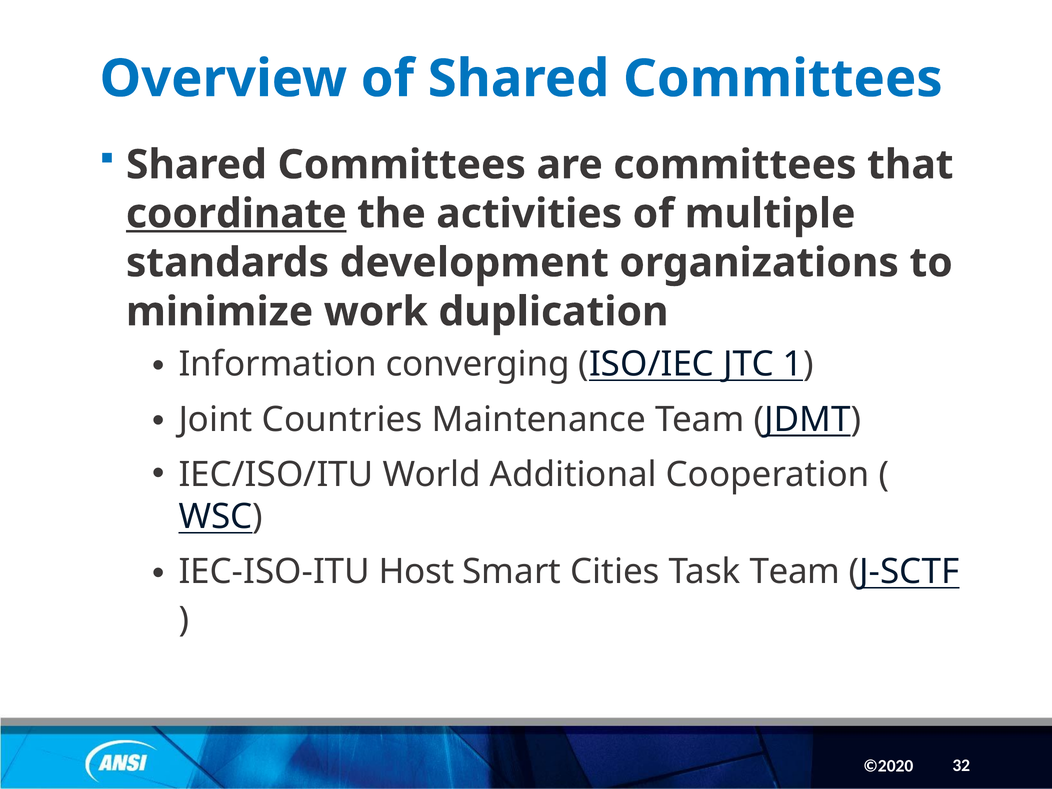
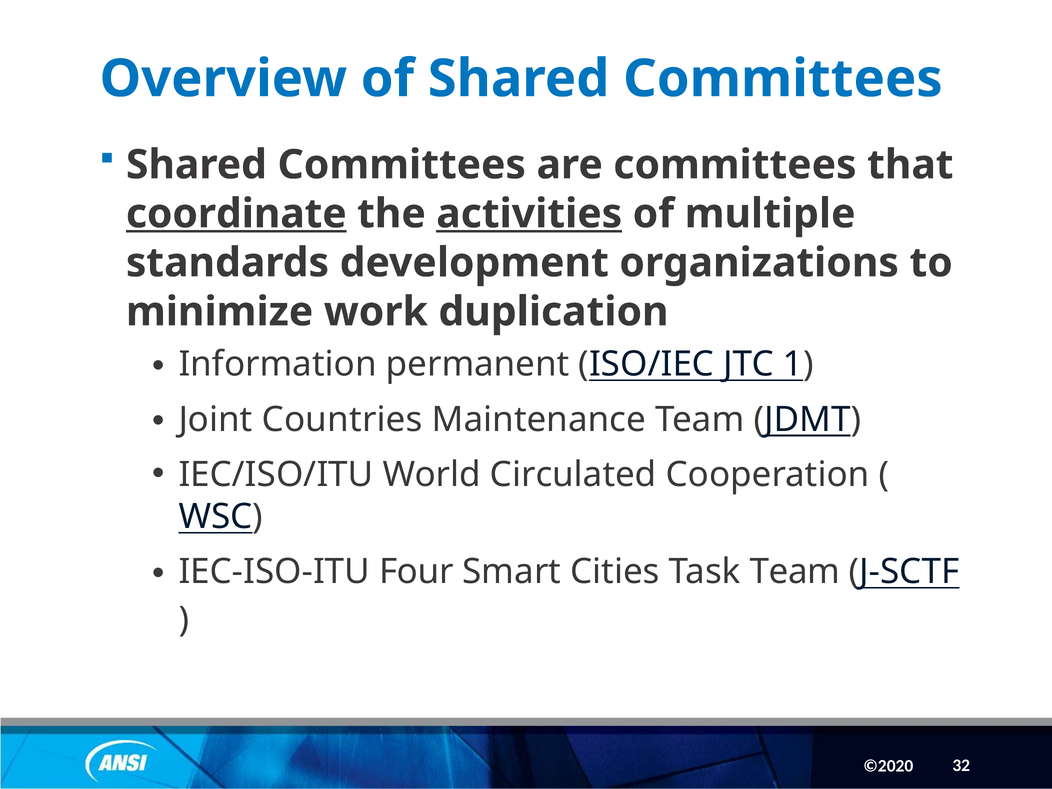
activities underline: none -> present
converging: converging -> permanent
Additional: Additional -> Circulated
Host: Host -> Four
